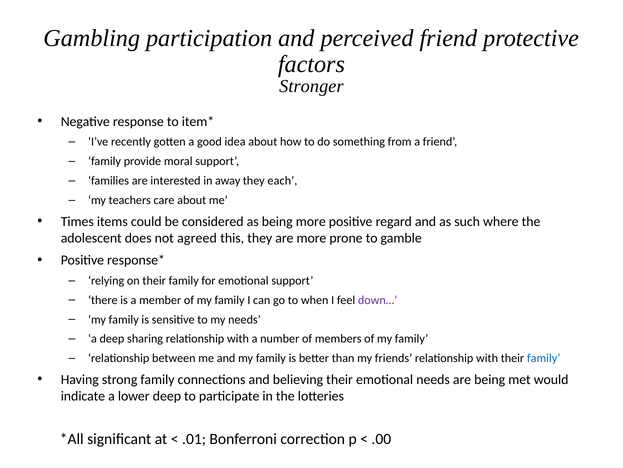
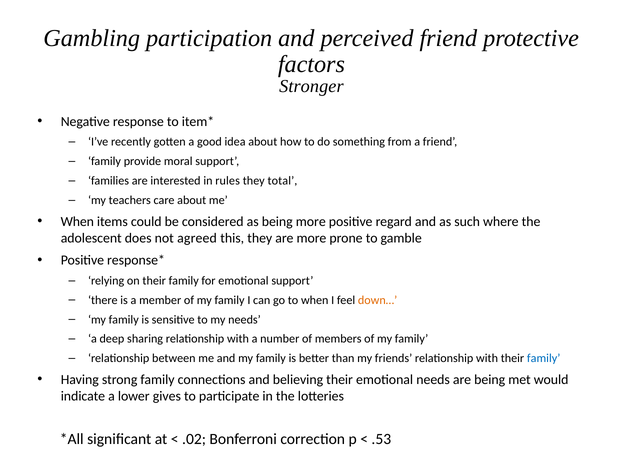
away: away -> rules
each: each -> total
Times at (77, 221): Times -> When
down… colour: purple -> orange
lower deep: deep -> gives
.01: .01 -> .02
.00: .00 -> .53
